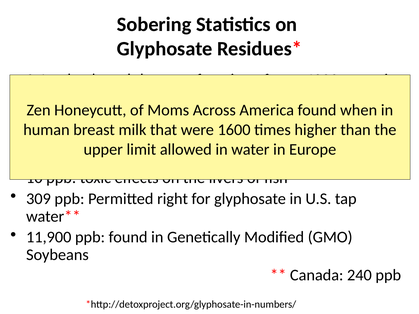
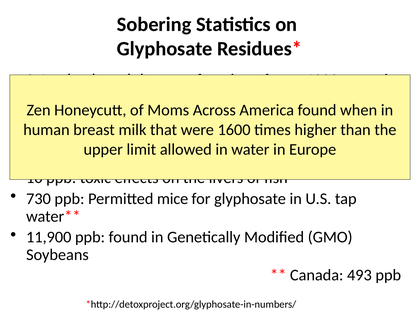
309: 309 -> 730
right: right -> mice
240: 240 -> 493
